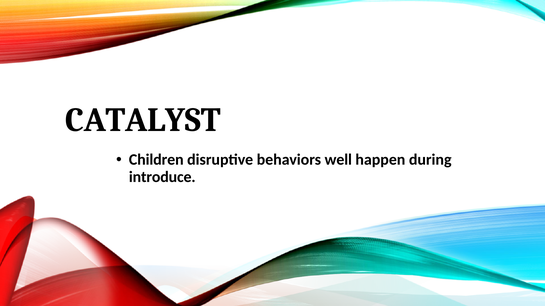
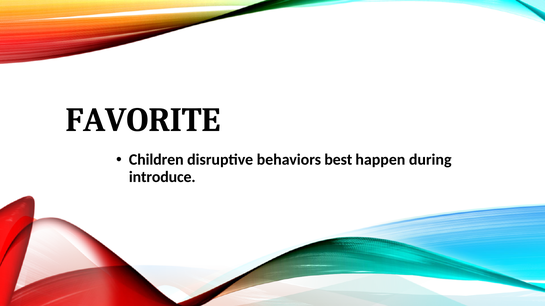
CATALYST: CATALYST -> FAVORITE
well: well -> best
